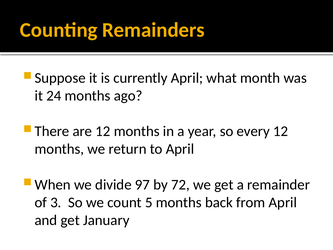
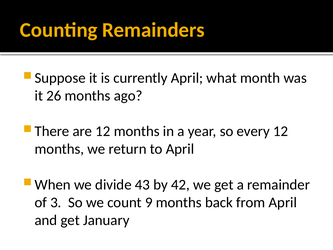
24: 24 -> 26
97: 97 -> 43
72: 72 -> 42
5: 5 -> 9
